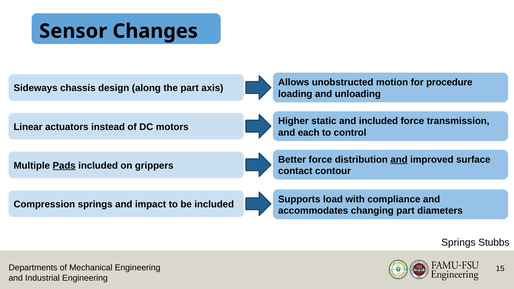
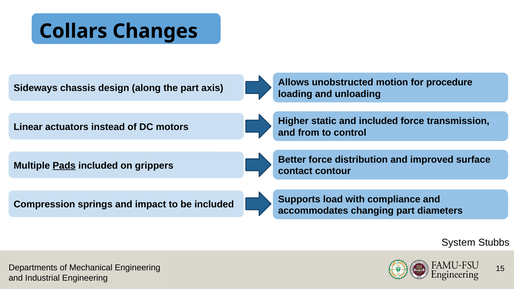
Sensor: Sensor -> Collars
each: each -> from
and at (399, 160) underline: present -> none
Springs at (458, 243): Springs -> System
